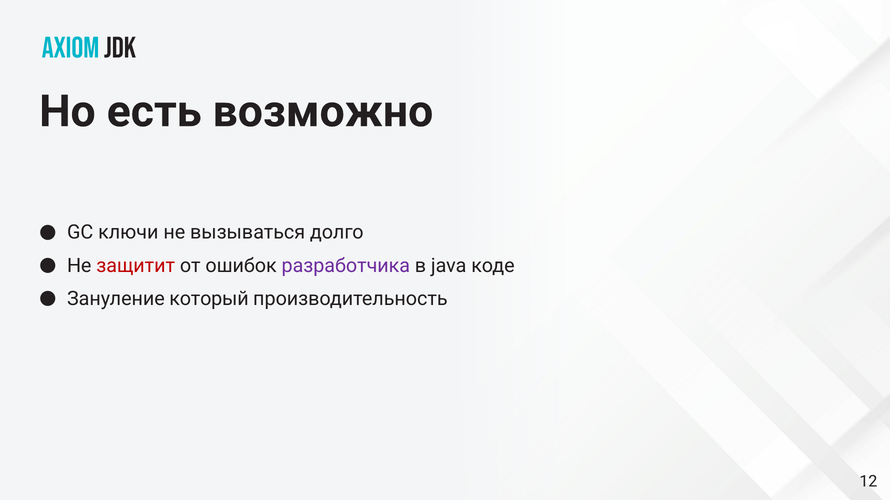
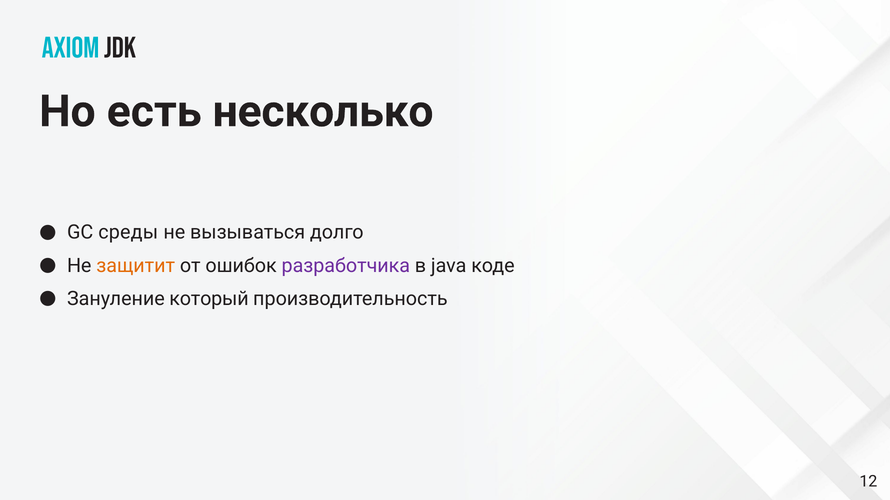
возможно: возможно -> несколько
ключи: ключи -> среды
защитит colour: red -> orange
